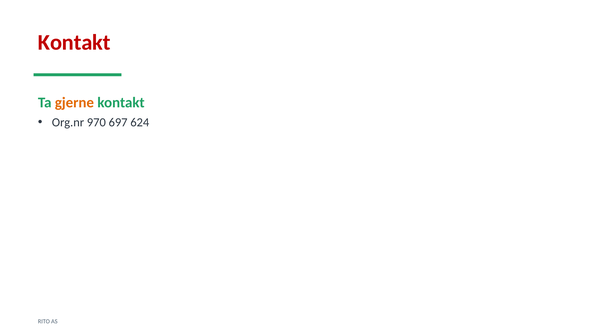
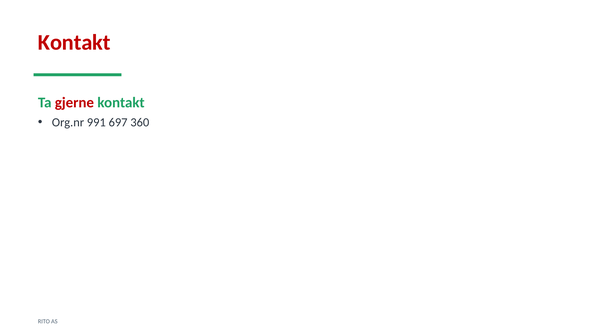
gjerne colour: orange -> red
970: 970 -> 991
624: 624 -> 360
